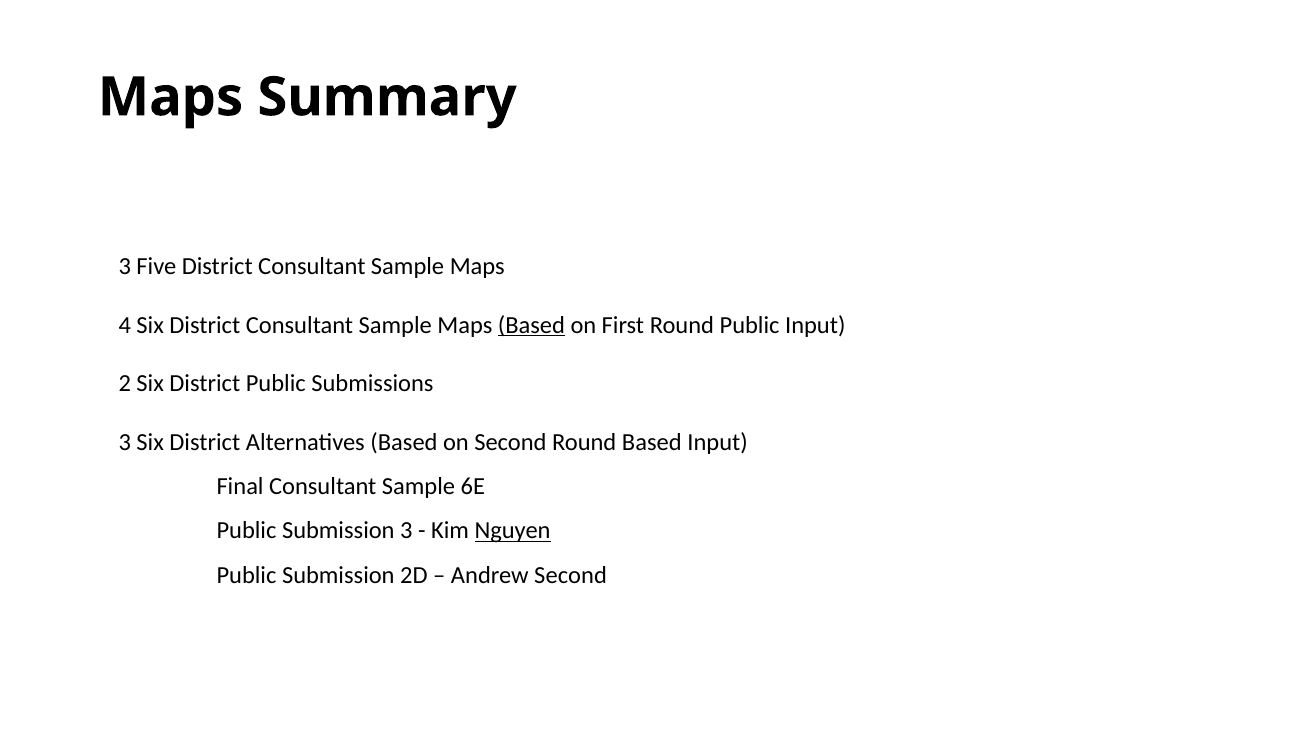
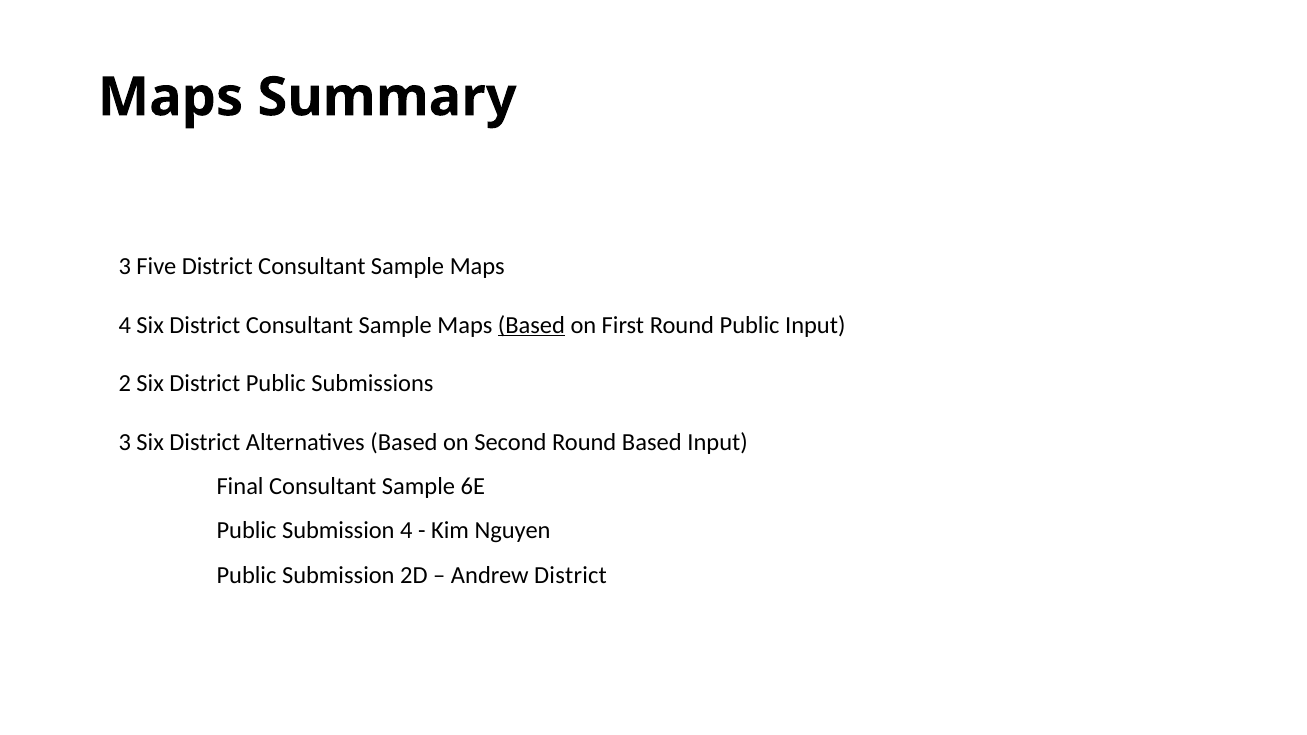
Submission 3: 3 -> 4
Nguyen underline: present -> none
Andrew Second: Second -> District
